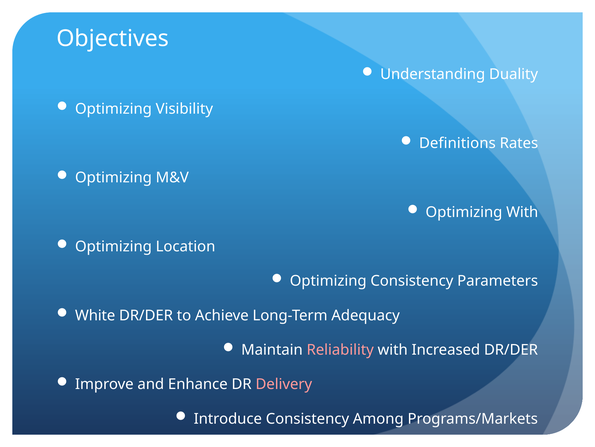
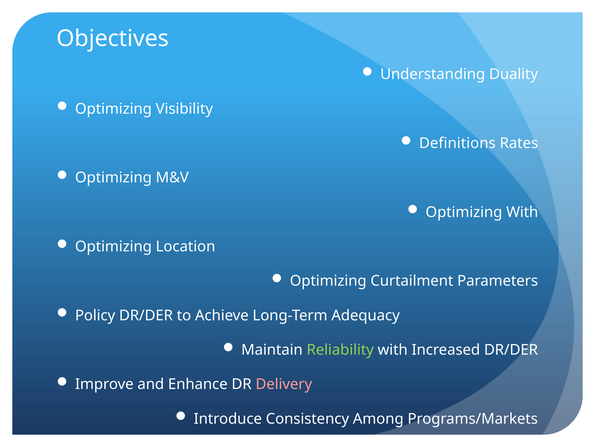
Optimizing Consistency: Consistency -> Curtailment
White: White -> Policy
Reliability colour: pink -> light green
